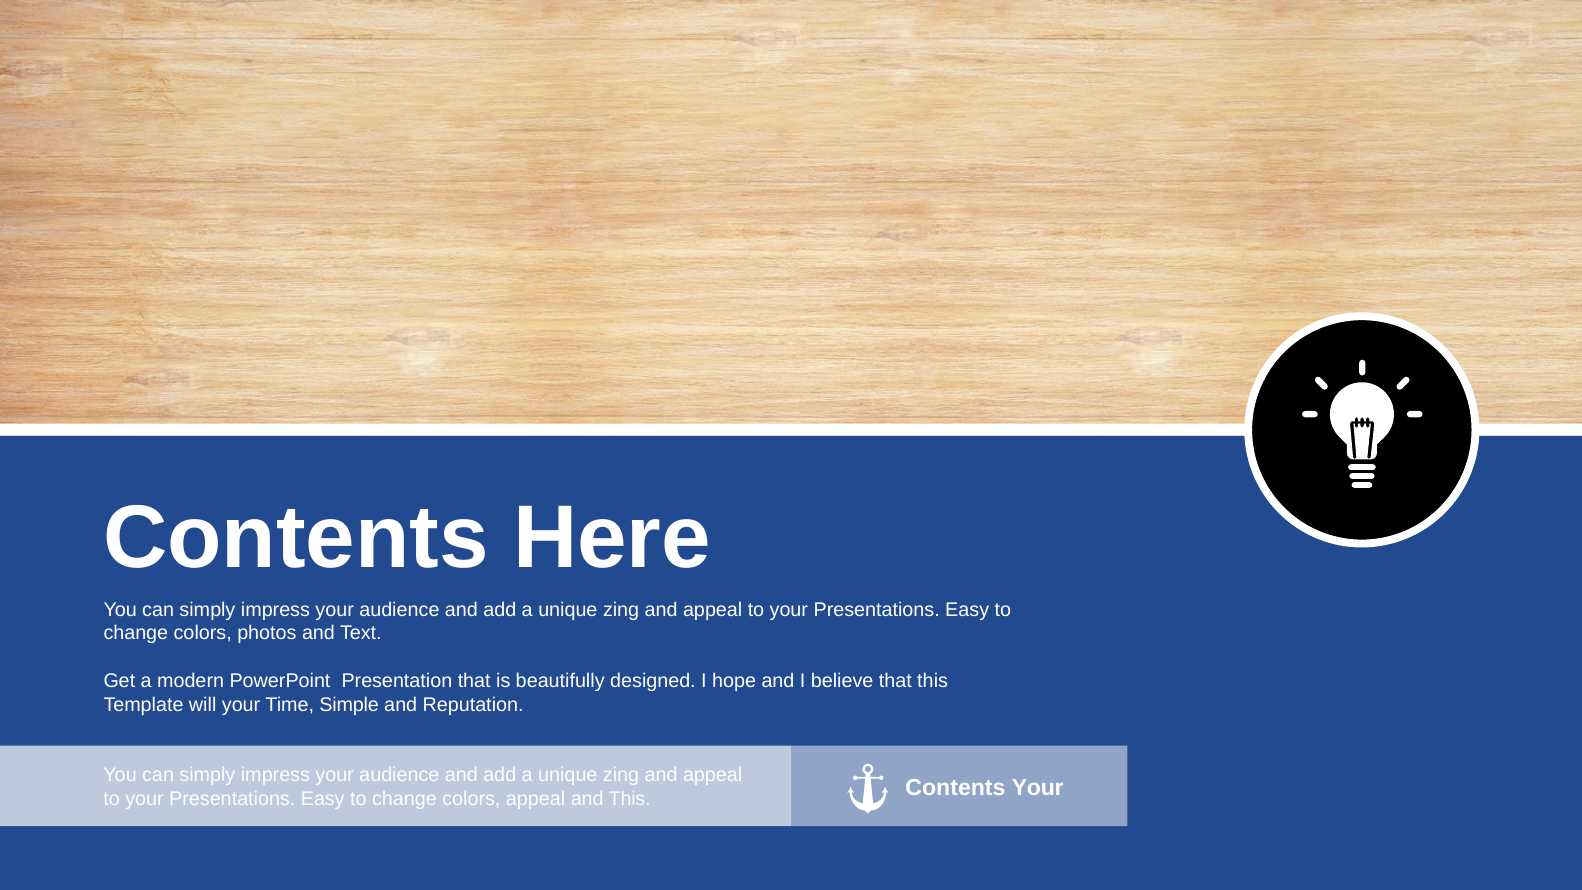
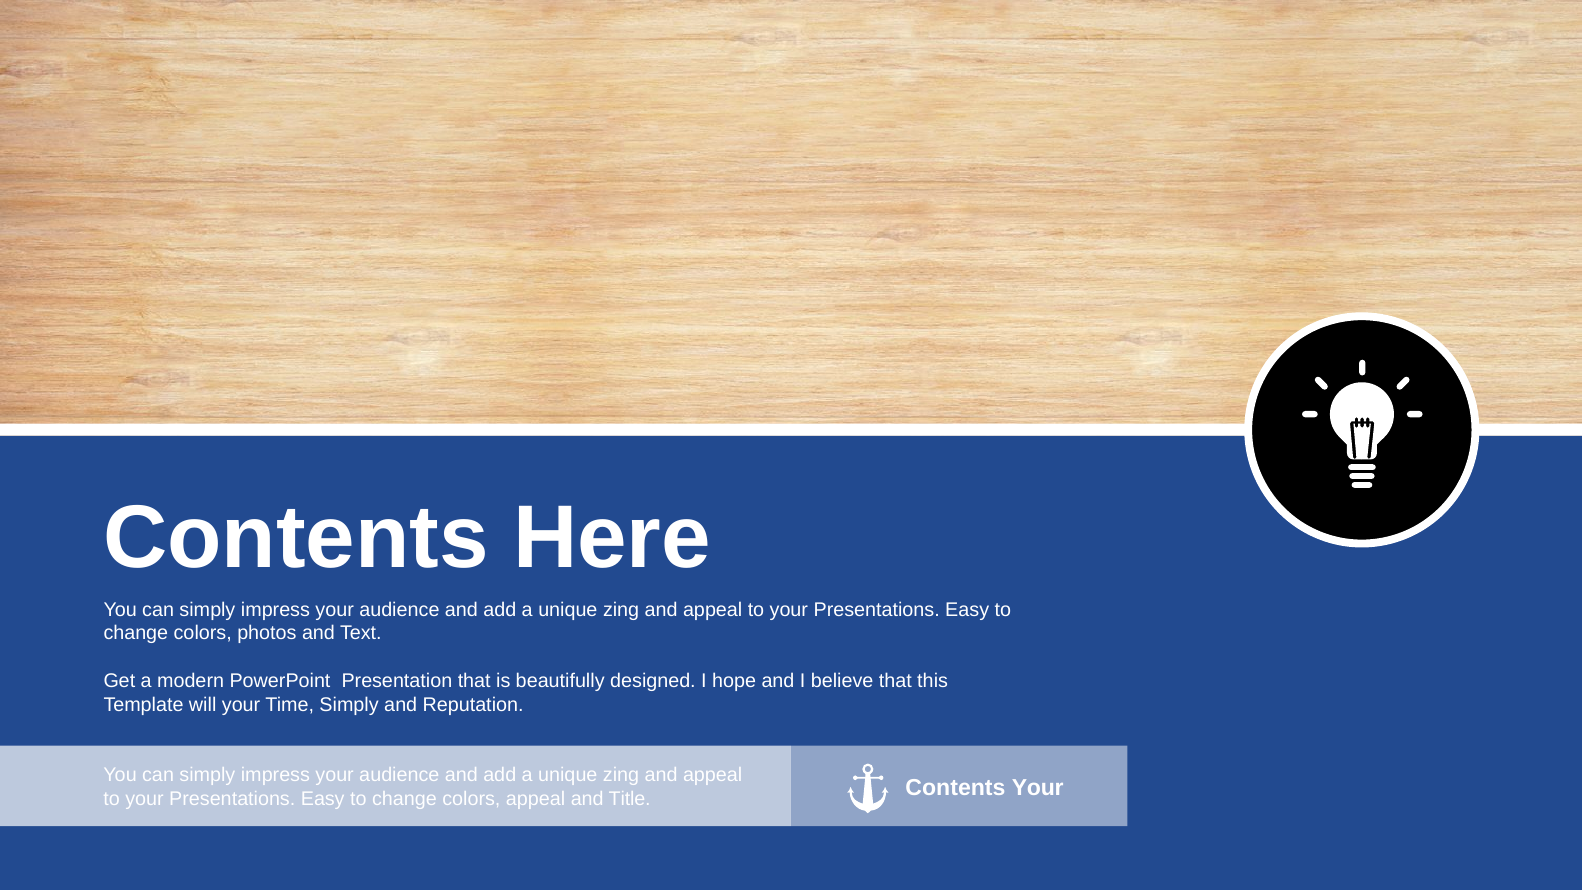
Time Simple: Simple -> Simply
and This: This -> Title
